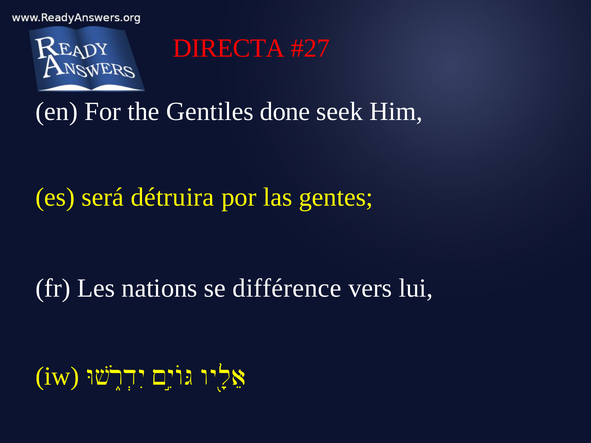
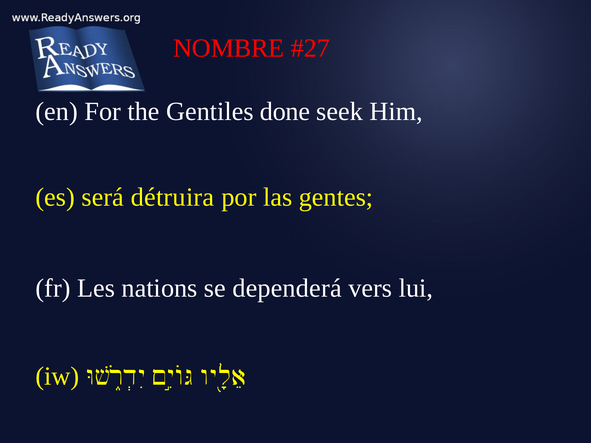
DIRECTA: DIRECTA -> NOMBRE
différence: différence -> dependerá
